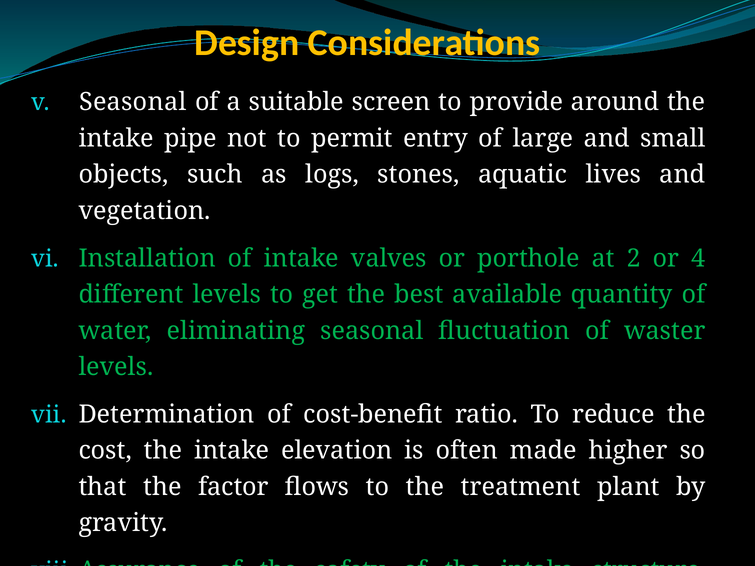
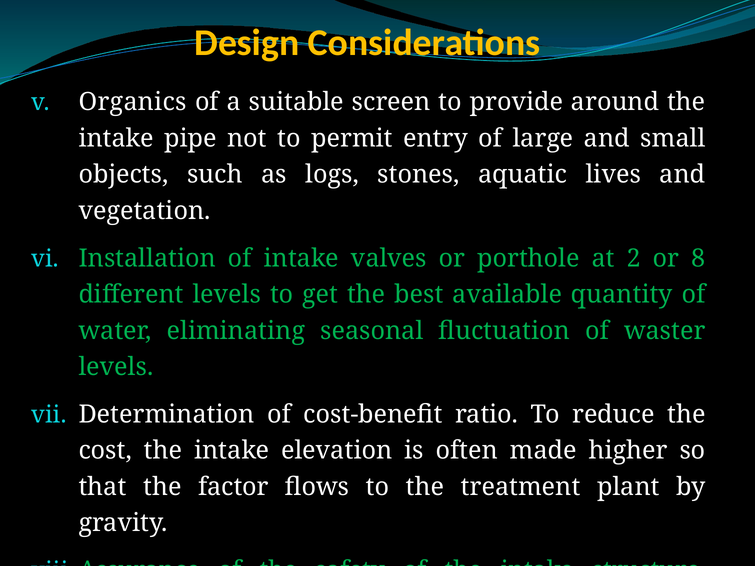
Seasonal at (133, 102): Seasonal -> Organics
4: 4 -> 8
